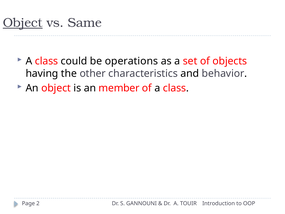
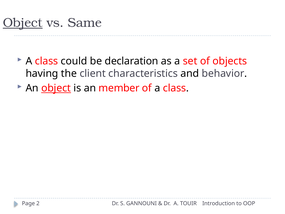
operations: operations -> declaration
other: other -> client
object at (56, 88) underline: none -> present
